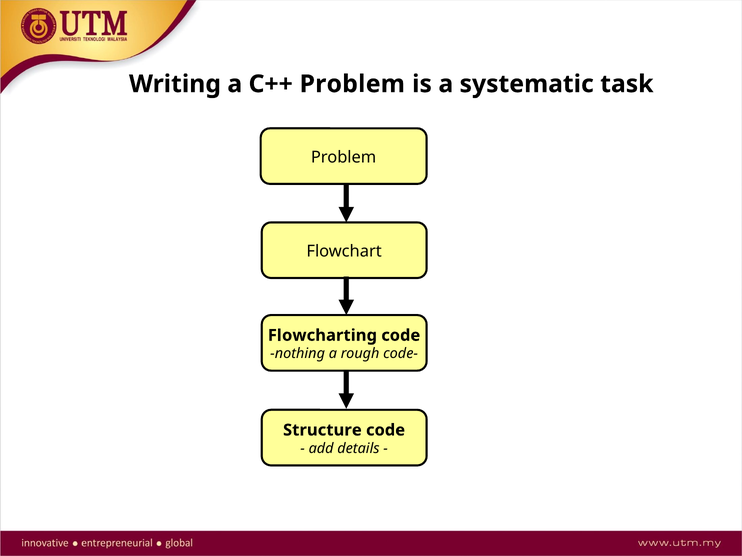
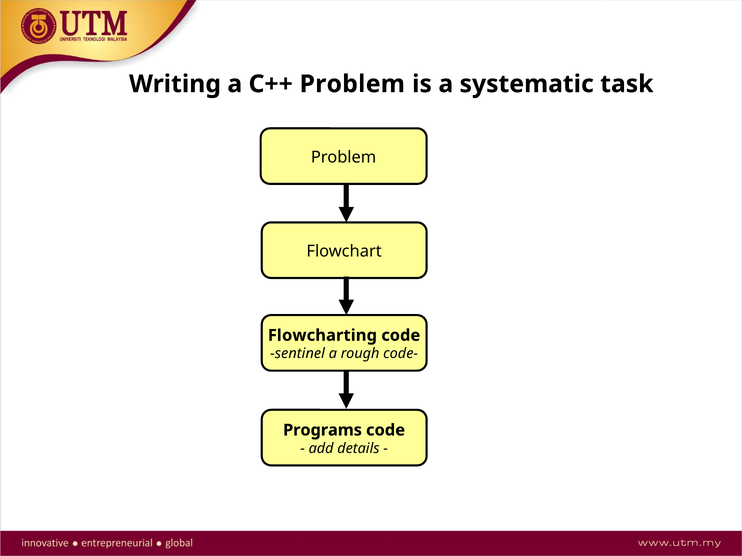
nothing: nothing -> sentinel
Structure: Structure -> Programs
